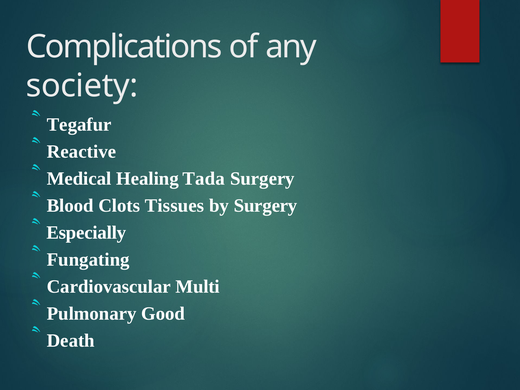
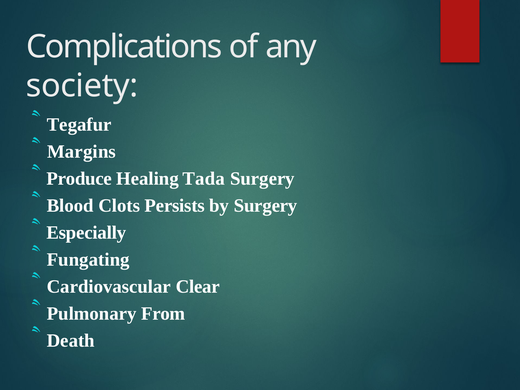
Reactive: Reactive -> Margins
Medical: Medical -> Produce
Tissues: Tissues -> Persists
Multi: Multi -> Clear
Good: Good -> From
